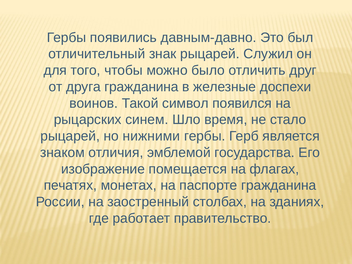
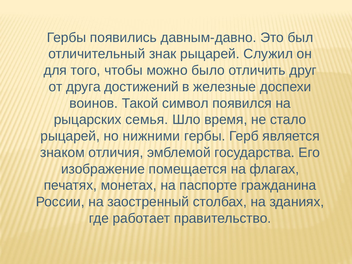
друга гражданина: гражданина -> достижений
синем: синем -> семья
